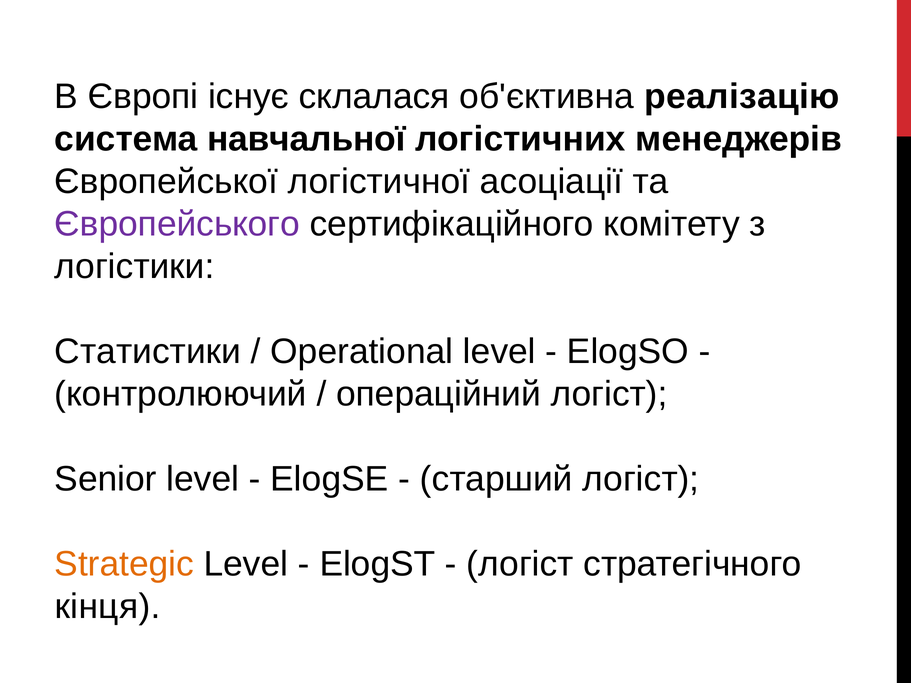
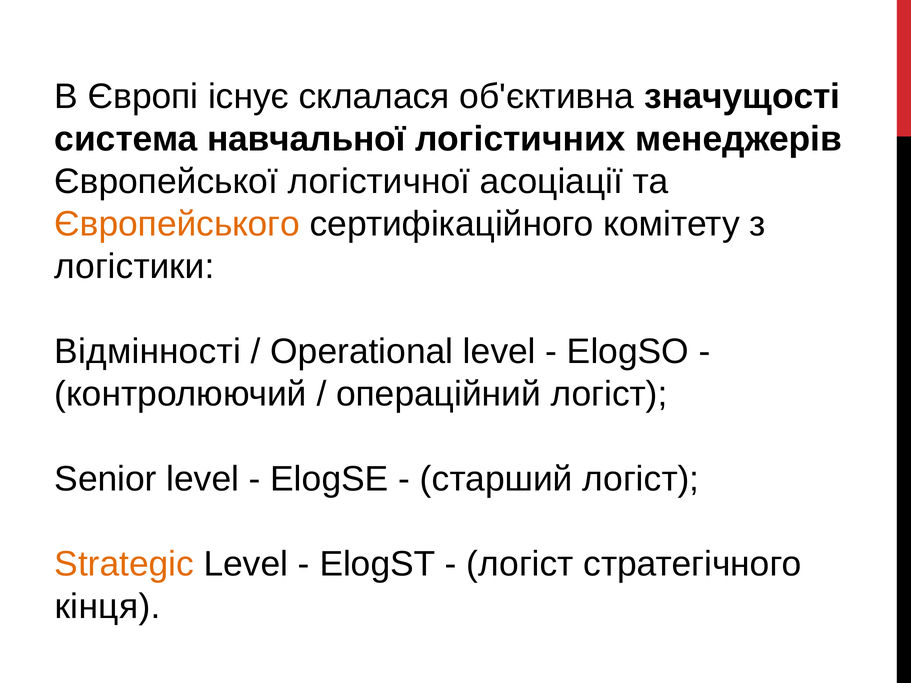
реалізацію: реалізацію -> значущості
Європейського colour: purple -> orange
Статистики: Статистики -> Відмінності
